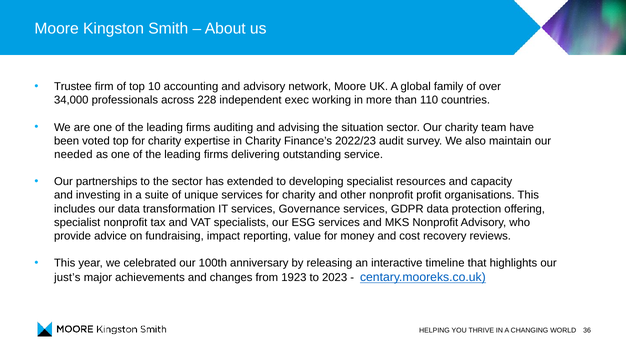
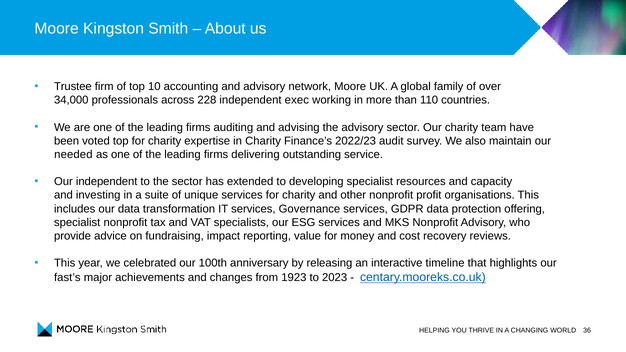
the situation: situation -> advisory
Our partnerships: partnerships -> independent
just’s: just’s -> fast’s
